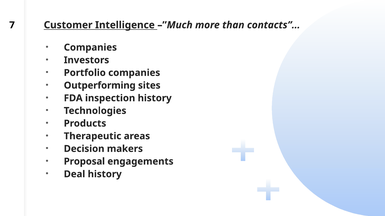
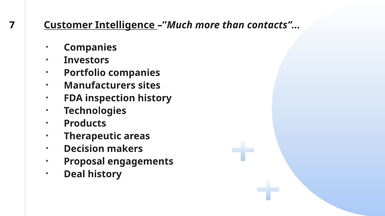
Outperforming: Outperforming -> Manufacturers
